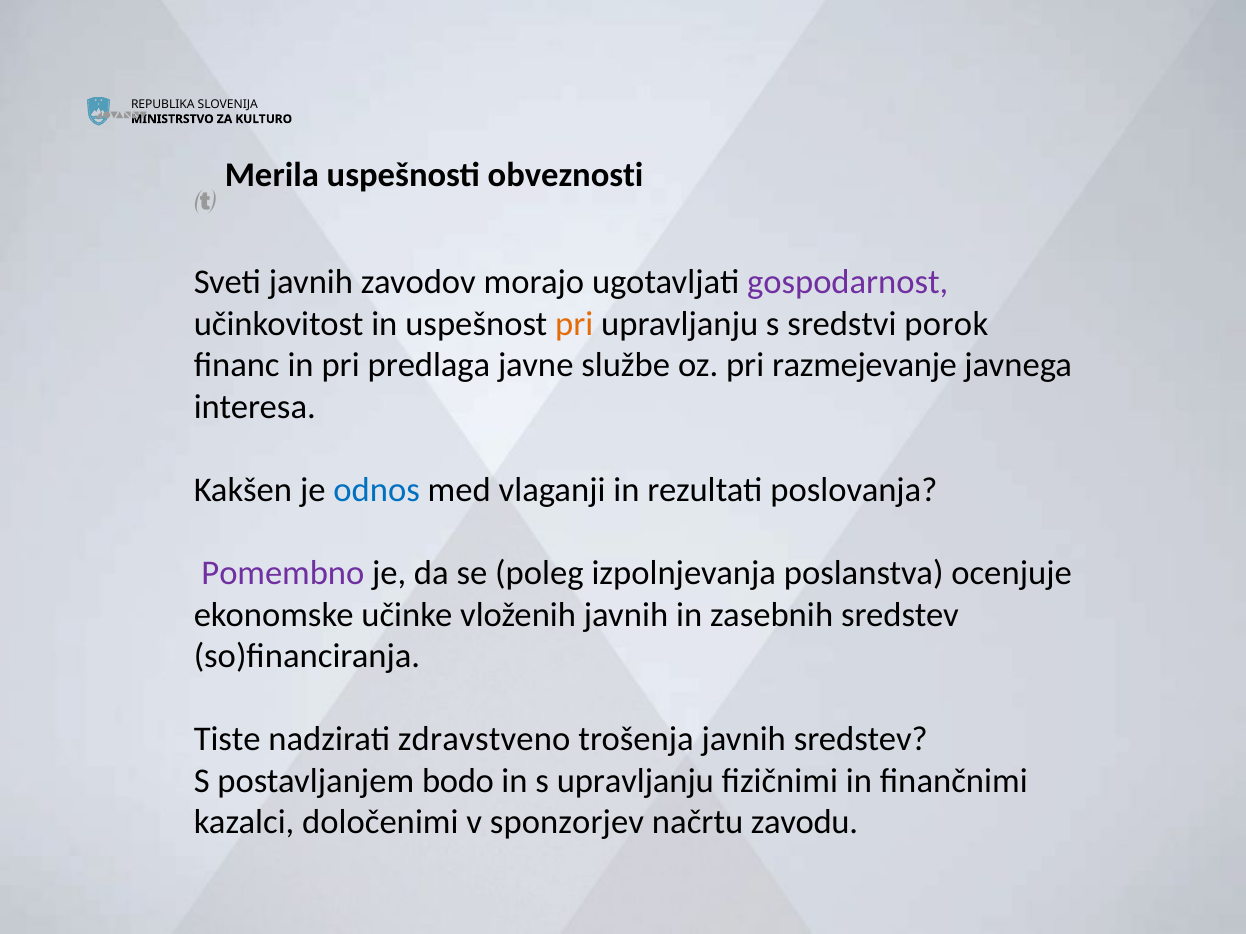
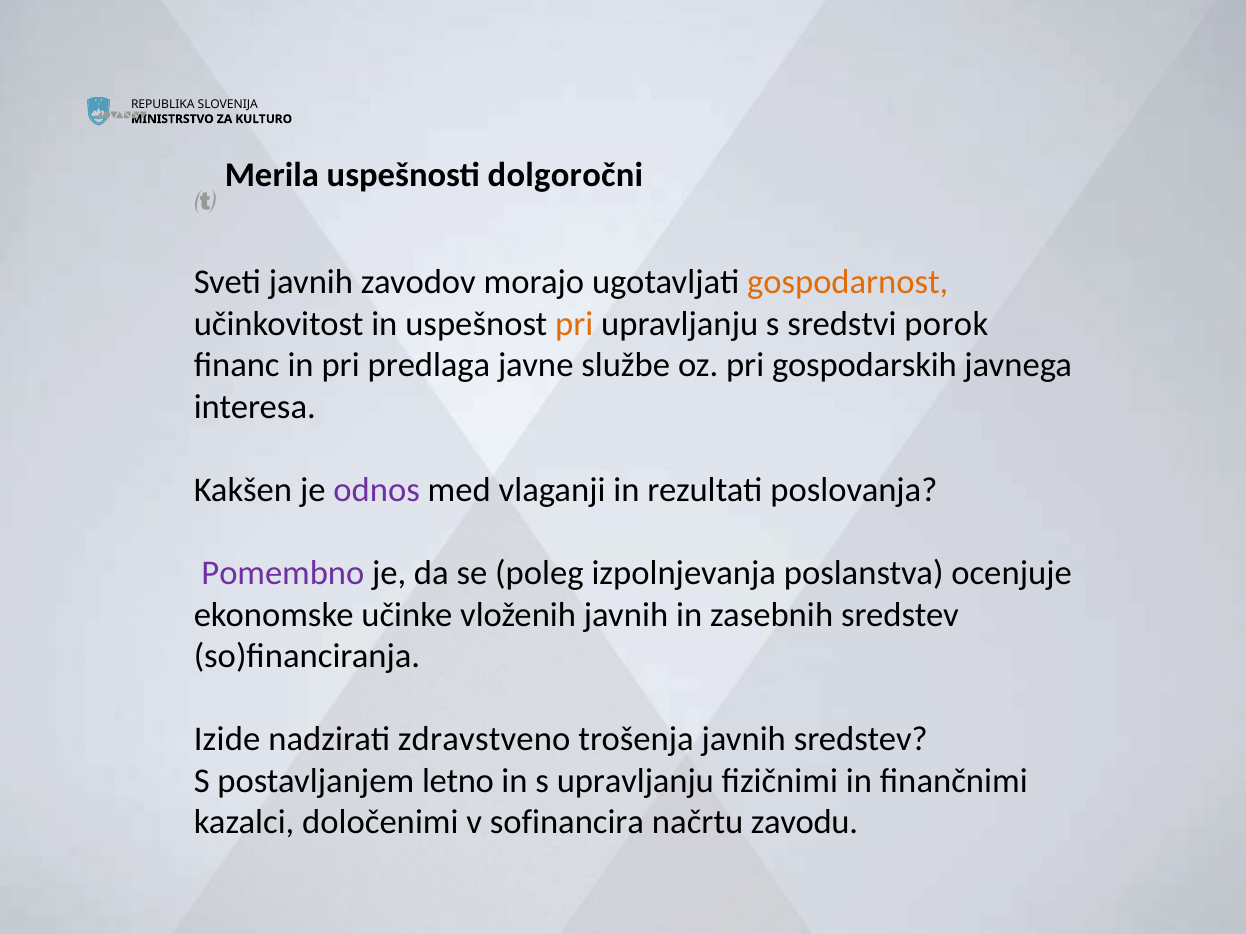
obveznosti: obveznosti -> dolgoročni
gospodarnost colour: purple -> orange
razmejevanje: razmejevanje -> gospodarskih
odnos colour: blue -> purple
Tiste: Tiste -> Izide
bodo: bodo -> letno
sponzorjev: sponzorjev -> sofinancira
